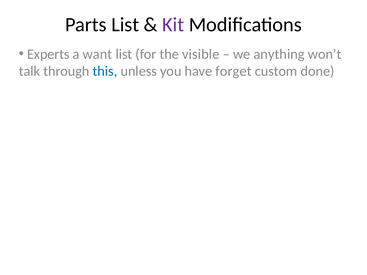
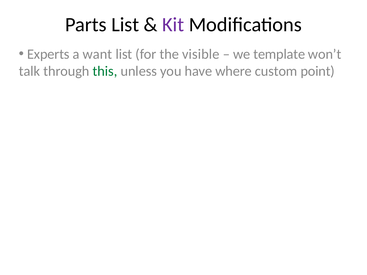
anything: anything -> template
this colour: blue -> green
forget: forget -> where
done: done -> point
